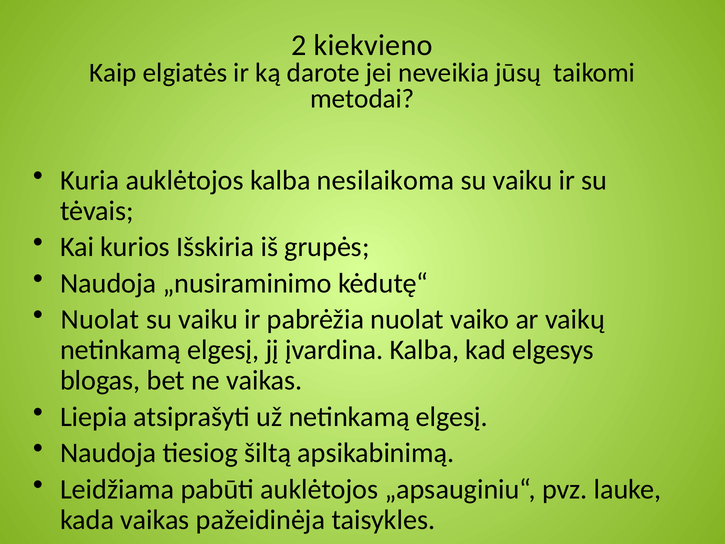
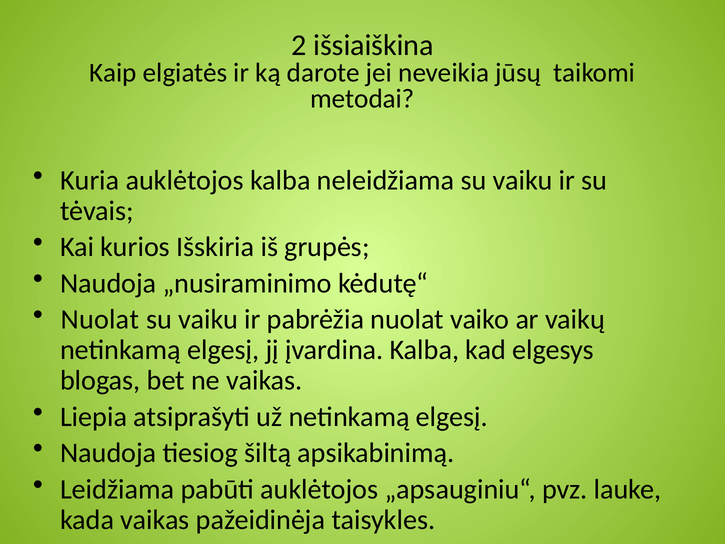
kiekvieno: kiekvieno -> išsiaiškina
nesilaikoma: nesilaikoma -> neleidžiama
